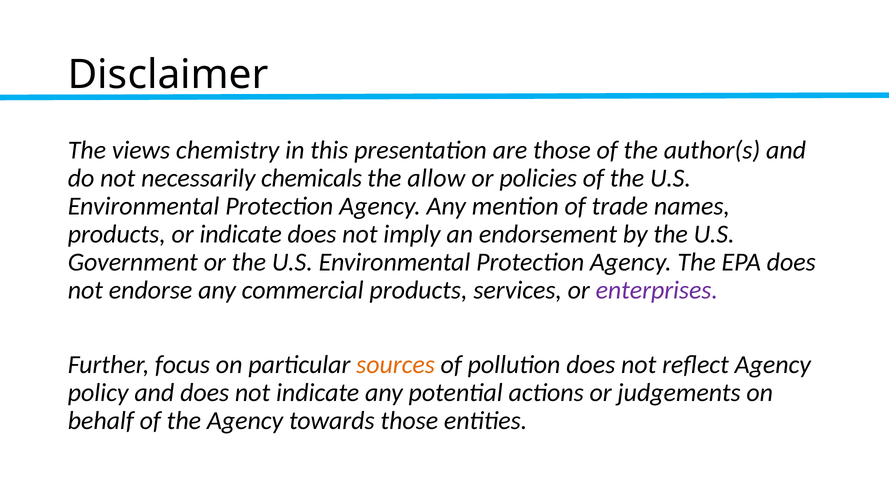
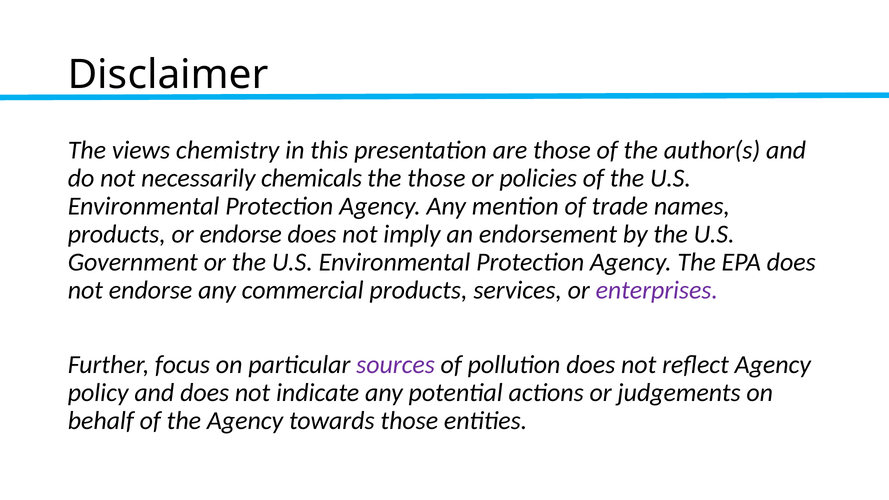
the allow: allow -> those
or indicate: indicate -> endorse
sources colour: orange -> purple
